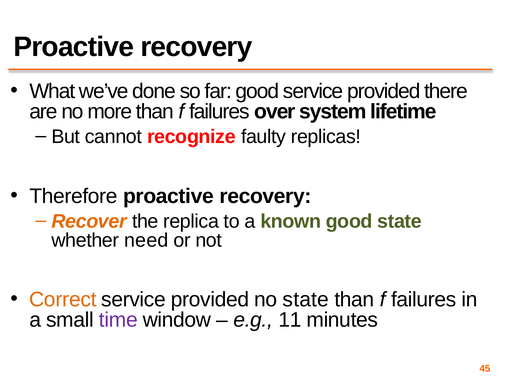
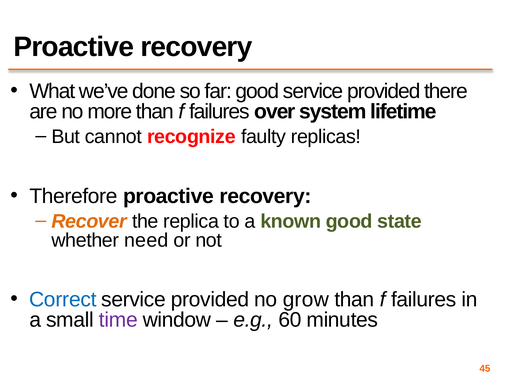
Correct colour: orange -> blue
no state: state -> grow
11: 11 -> 60
